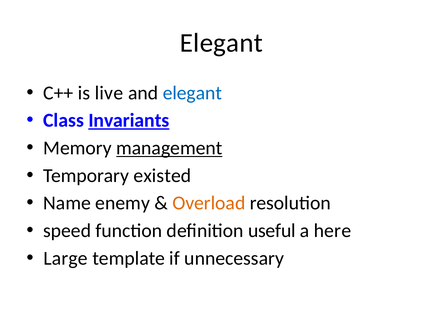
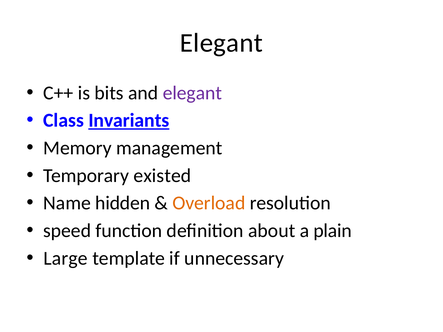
live: live -> bits
elegant at (192, 93) colour: blue -> purple
management underline: present -> none
enemy: enemy -> hidden
useful: useful -> about
here: here -> plain
